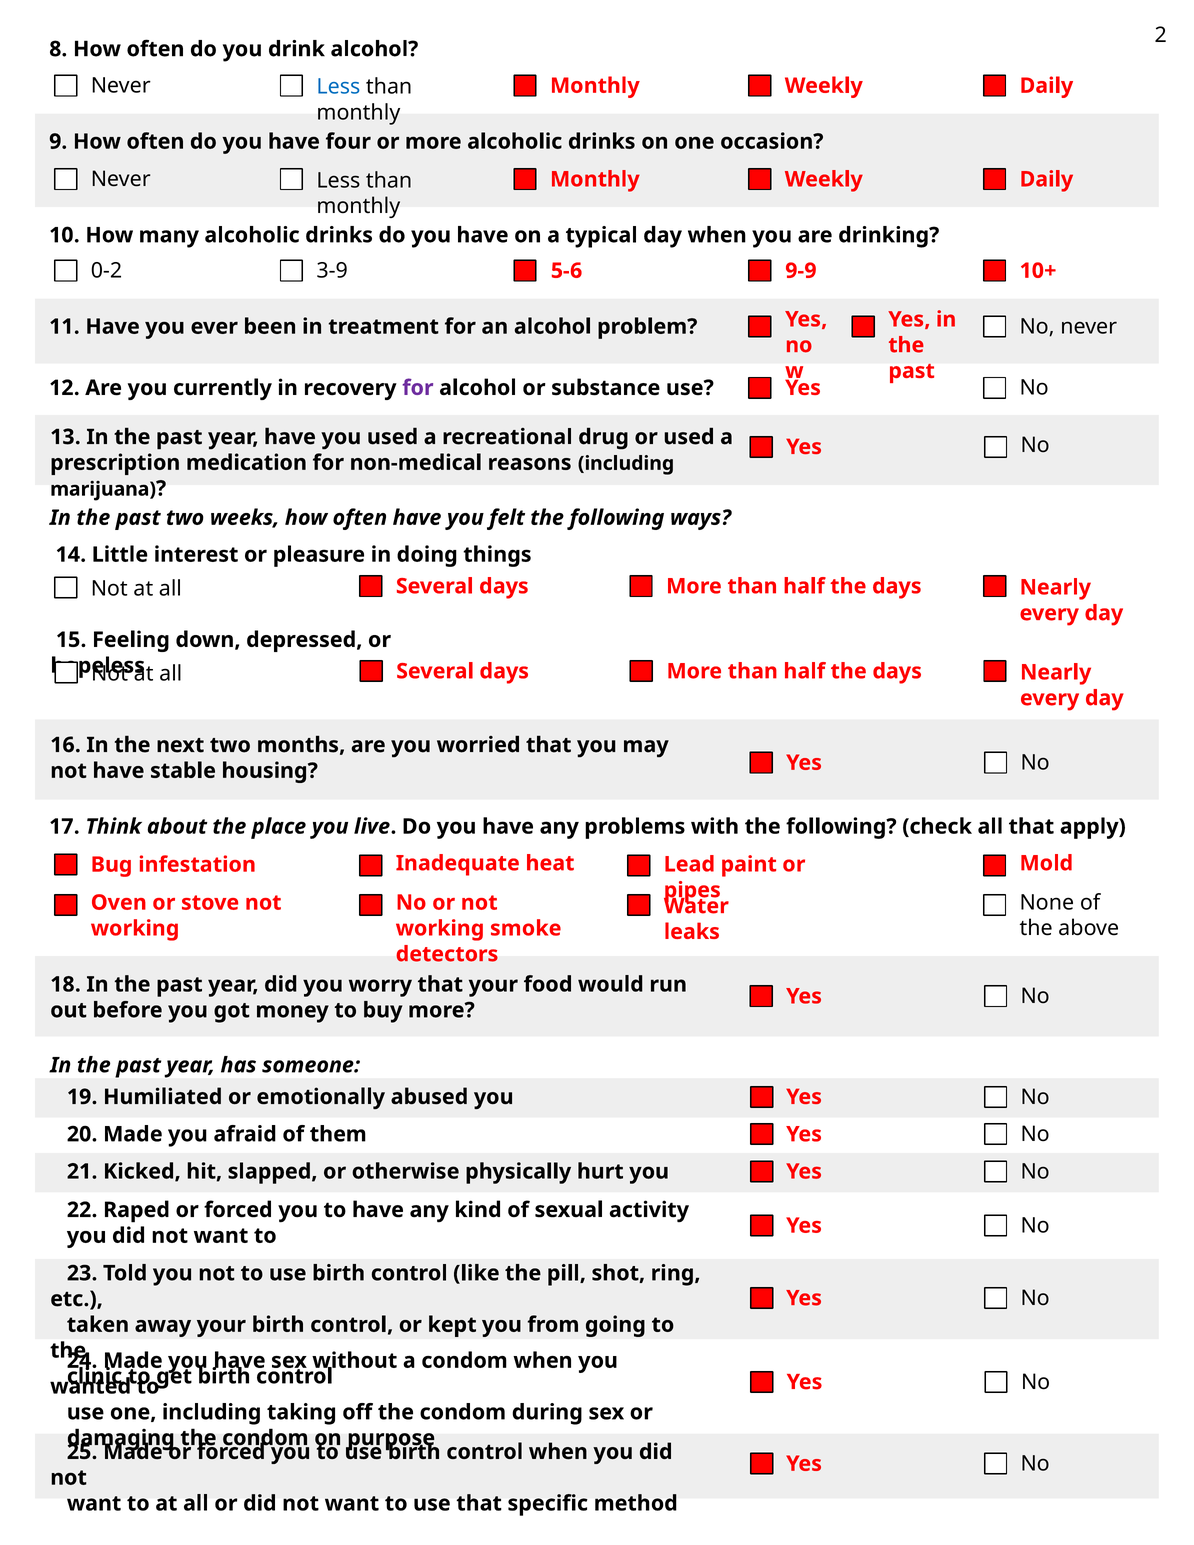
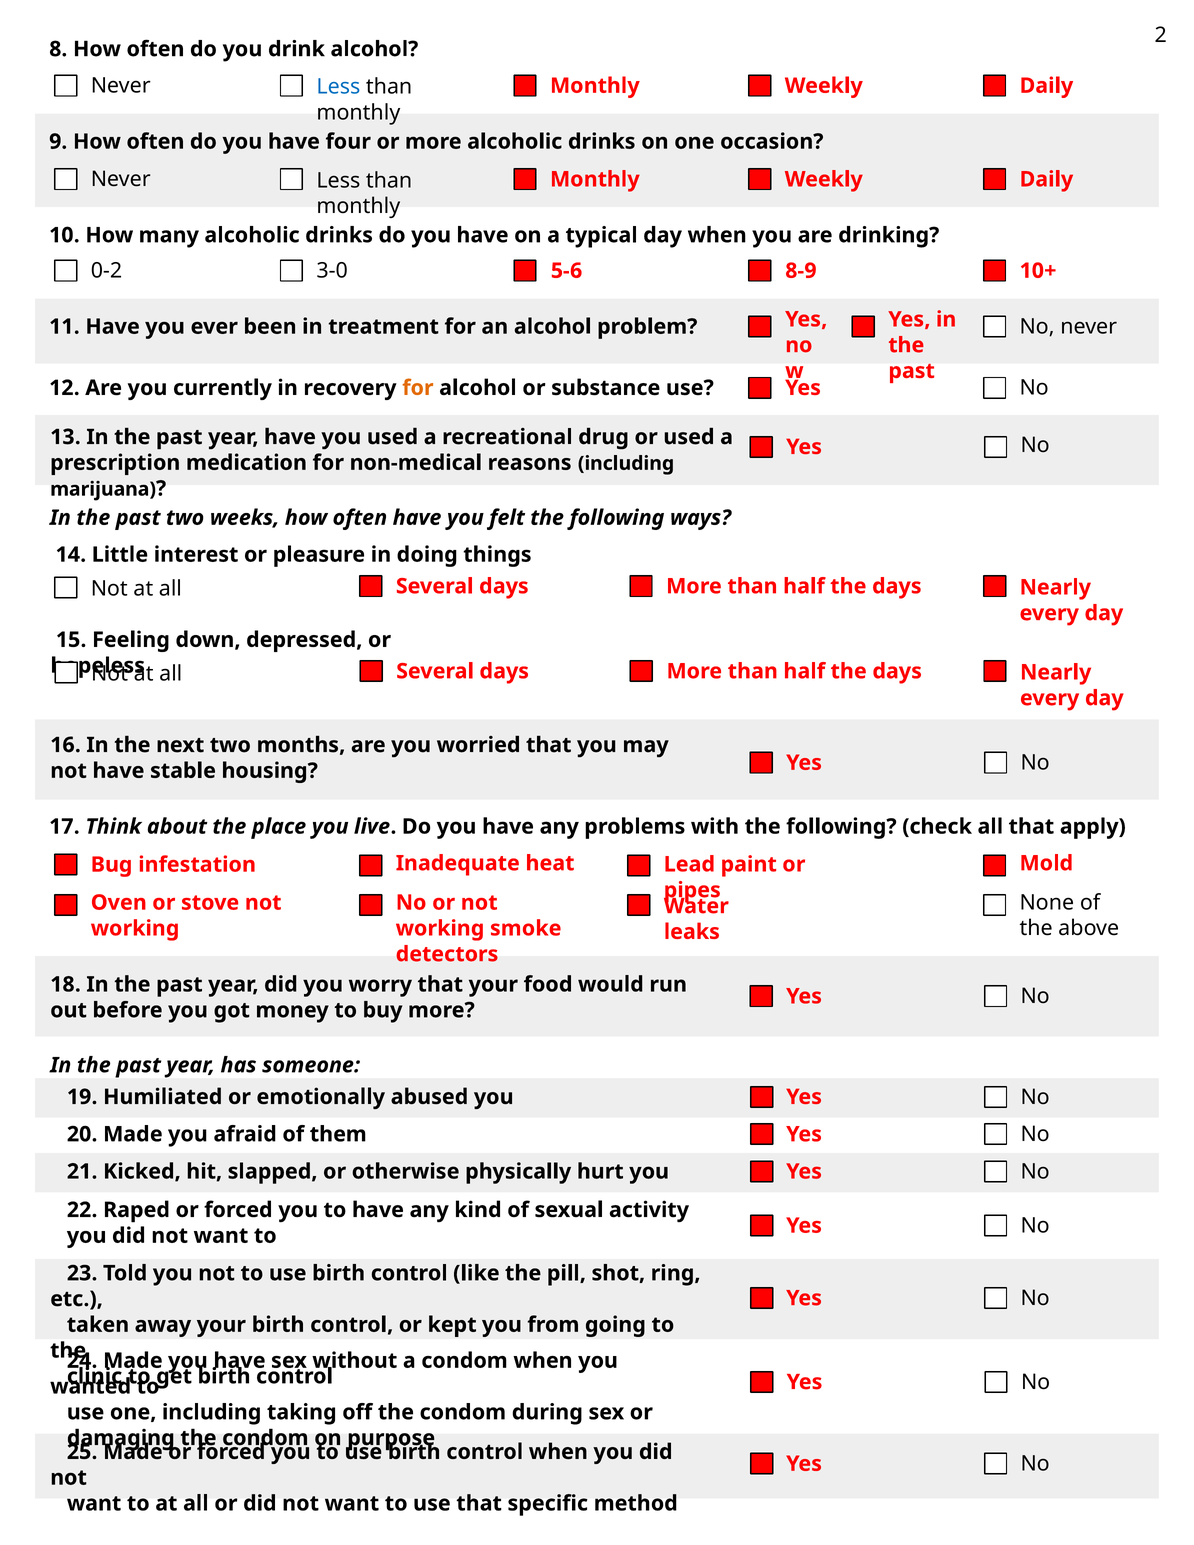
3-9: 3-9 -> 3-0
9-9: 9-9 -> 8-9
for at (418, 388) colour: purple -> orange
